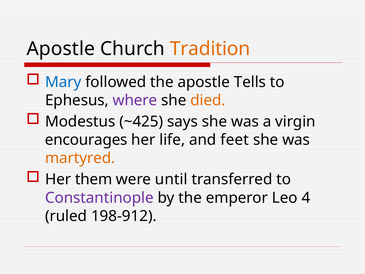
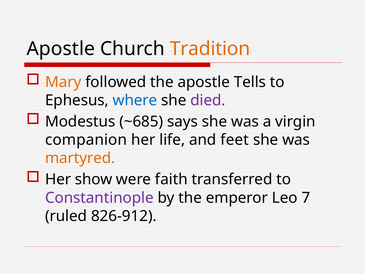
Mary colour: blue -> orange
where colour: purple -> blue
died colour: orange -> purple
~425: ~425 -> ~685
encourages: encourages -> companion
them: them -> show
until: until -> faith
4: 4 -> 7
198-912: 198-912 -> 826-912
